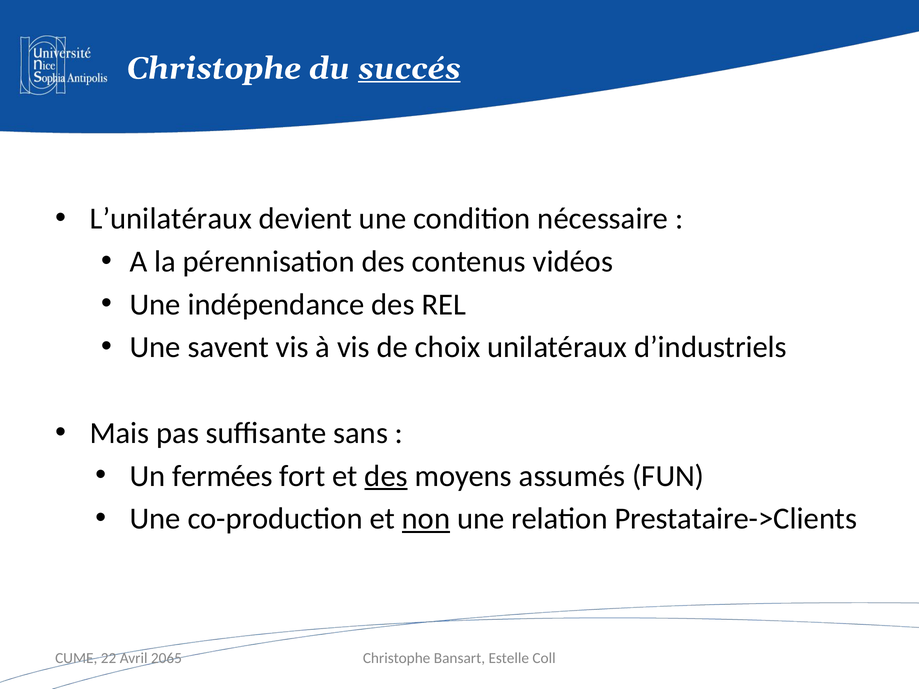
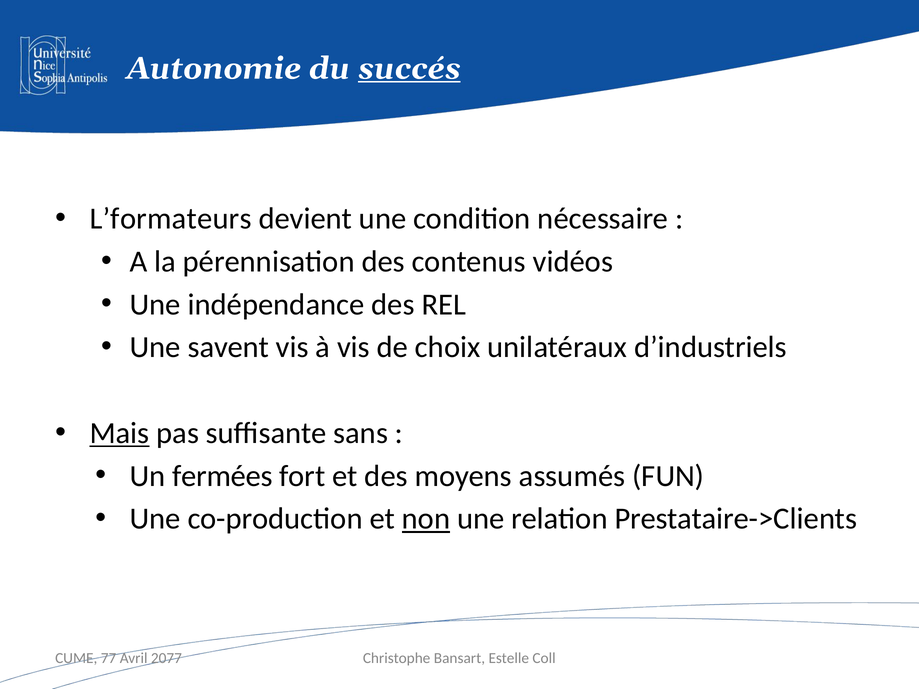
Christophe at (214, 69): Christophe -> Autonomie
L’unilatéraux: L’unilatéraux -> L’formateurs
Mais underline: none -> present
des at (386, 476) underline: present -> none
22: 22 -> 77
2065: 2065 -> 2077
